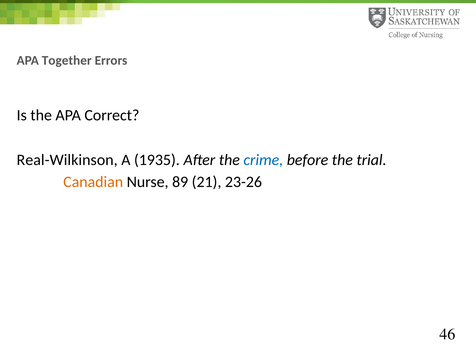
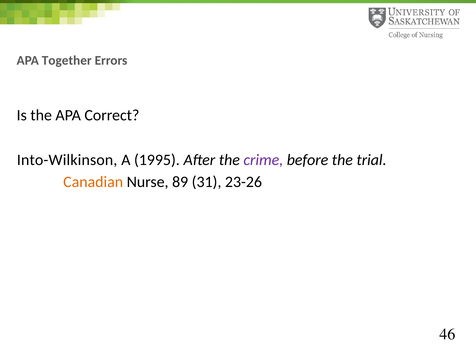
Real-Wilkinson: Real-Wilkinson -> Into-Wilkinson
1935: 1935 -> 1995
crime colour: blue -> purple
21: 21 -> 31
